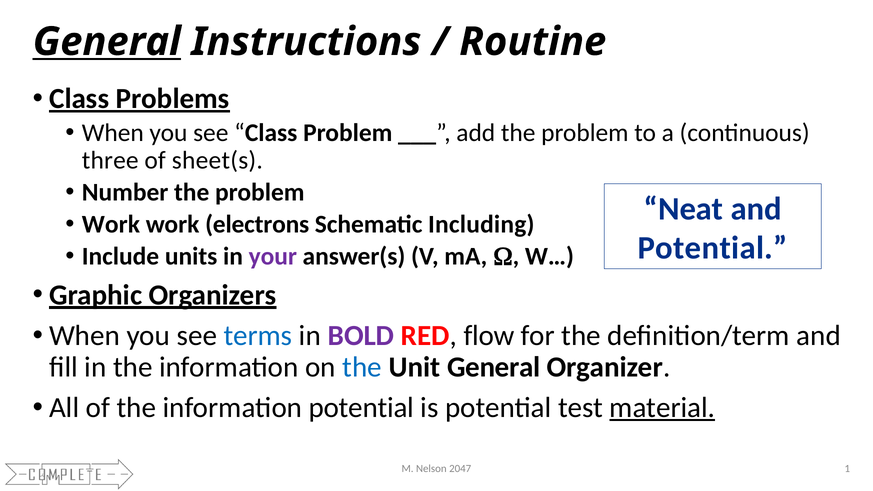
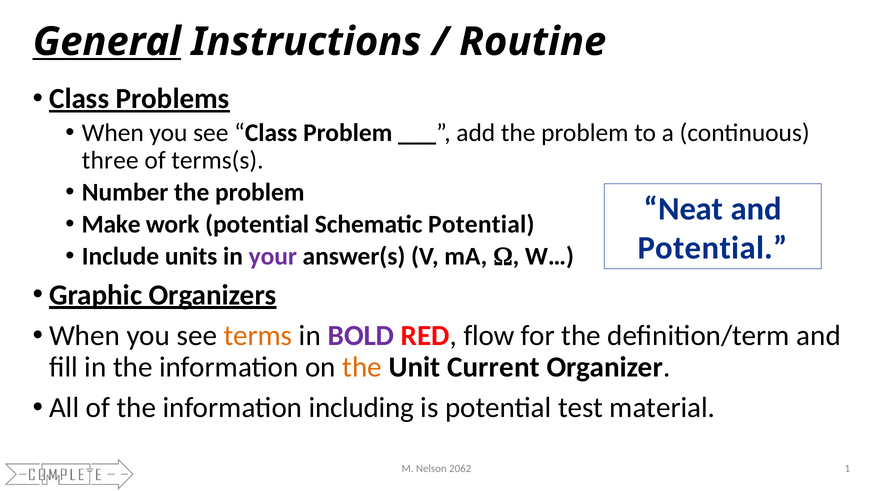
sheet(s: sheet(s -> terms(s
Work at (111, 224): Work -> Make
work electrons: electrons -> potential
Schematic Including: Including -> Potential
terms colour: blue -> orange
the at (362, 367) colour: blue -> orange
Unit General: General -> Current
information potential: potential -> including
material underline: present -> none
2047: 2047 -> 2062
